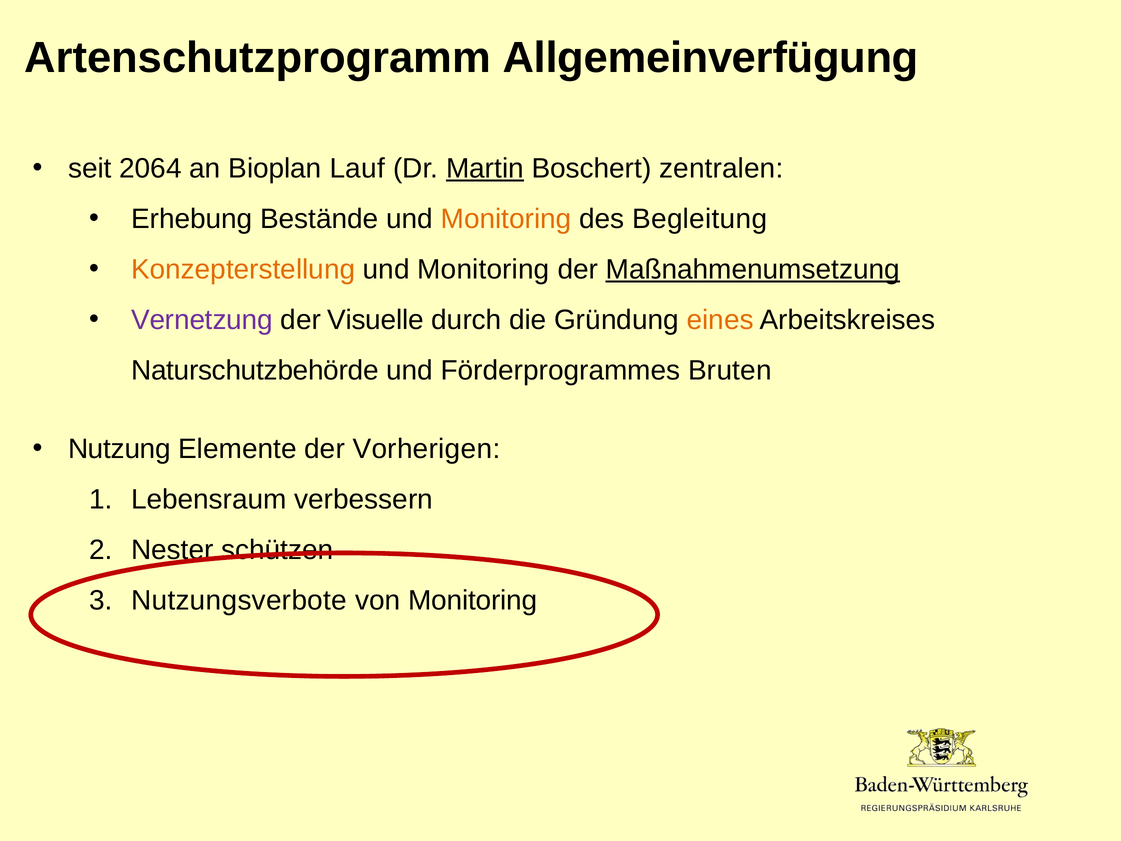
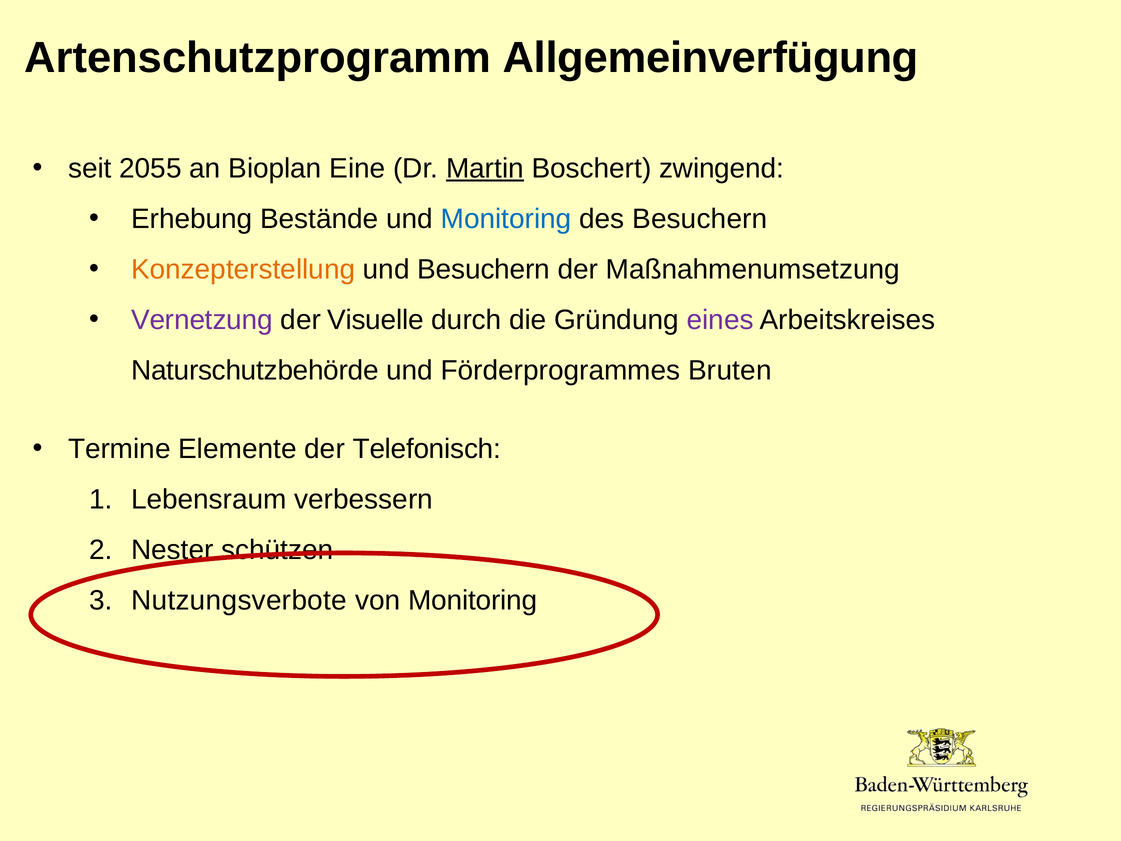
2064: 2064 -> 2055
Lauf: Lauf -> Eine
zentralen: zentralen -> zwingend
Monitoring at (506, 219) colour: orange -> blue
des Begleitung: Begleitung -> Besuchern
Monitoring at (483, 269): Monitoring -> Besuchern
Maßnahmenumsetzung underline: present -> none
eines colour: orange -> purple
Nutzung: Nutzung -> Termine
Vorherigen: Vorherigen -> Telefonisch
